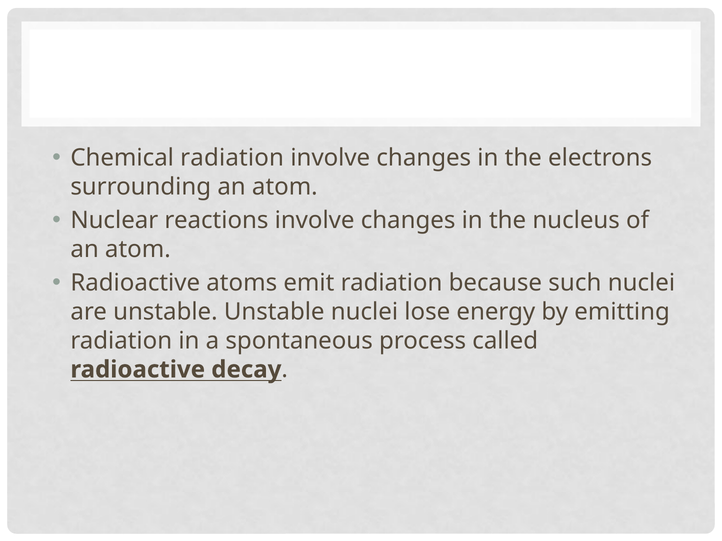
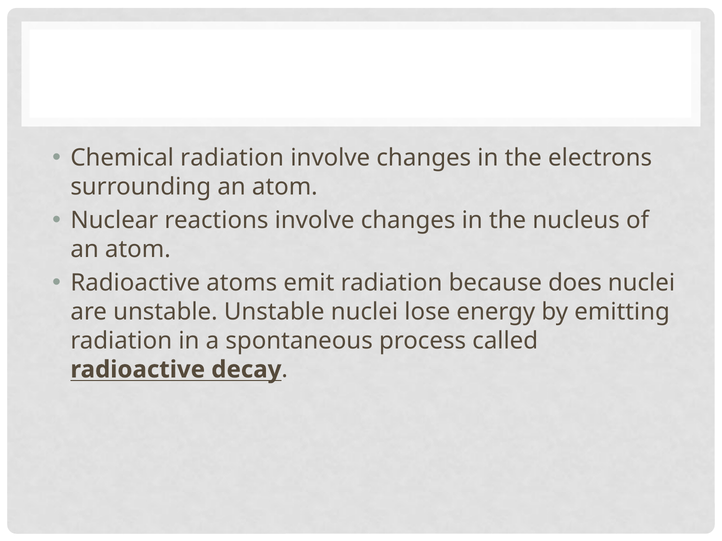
such: such -> does
